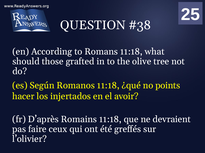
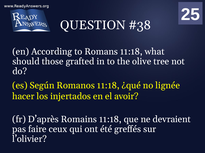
points: points -> lignée
